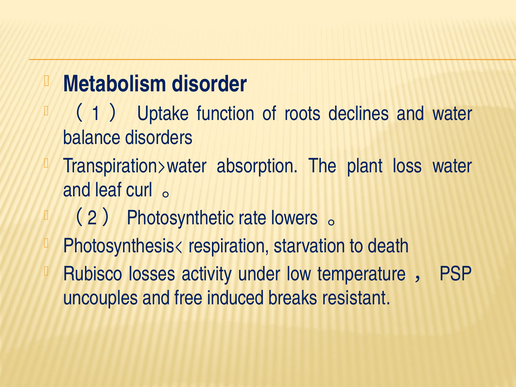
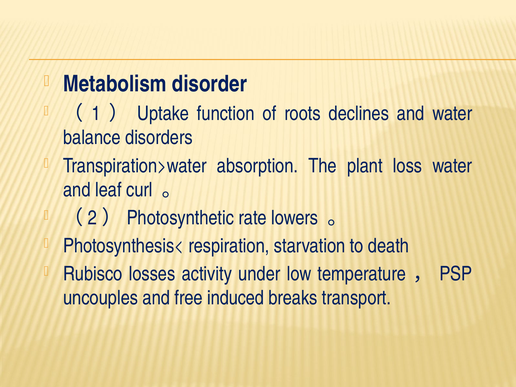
resistant: resistant -> transport
